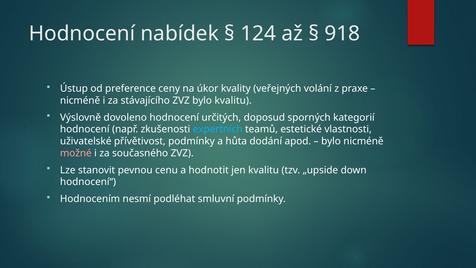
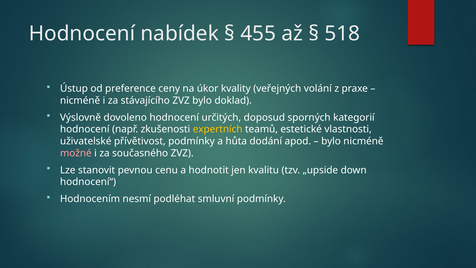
124: 124 -> 455
918: 918 -> 518
bylo kvalitu: kvalitu -> doklad
expertních colour: light blue -> yellow
